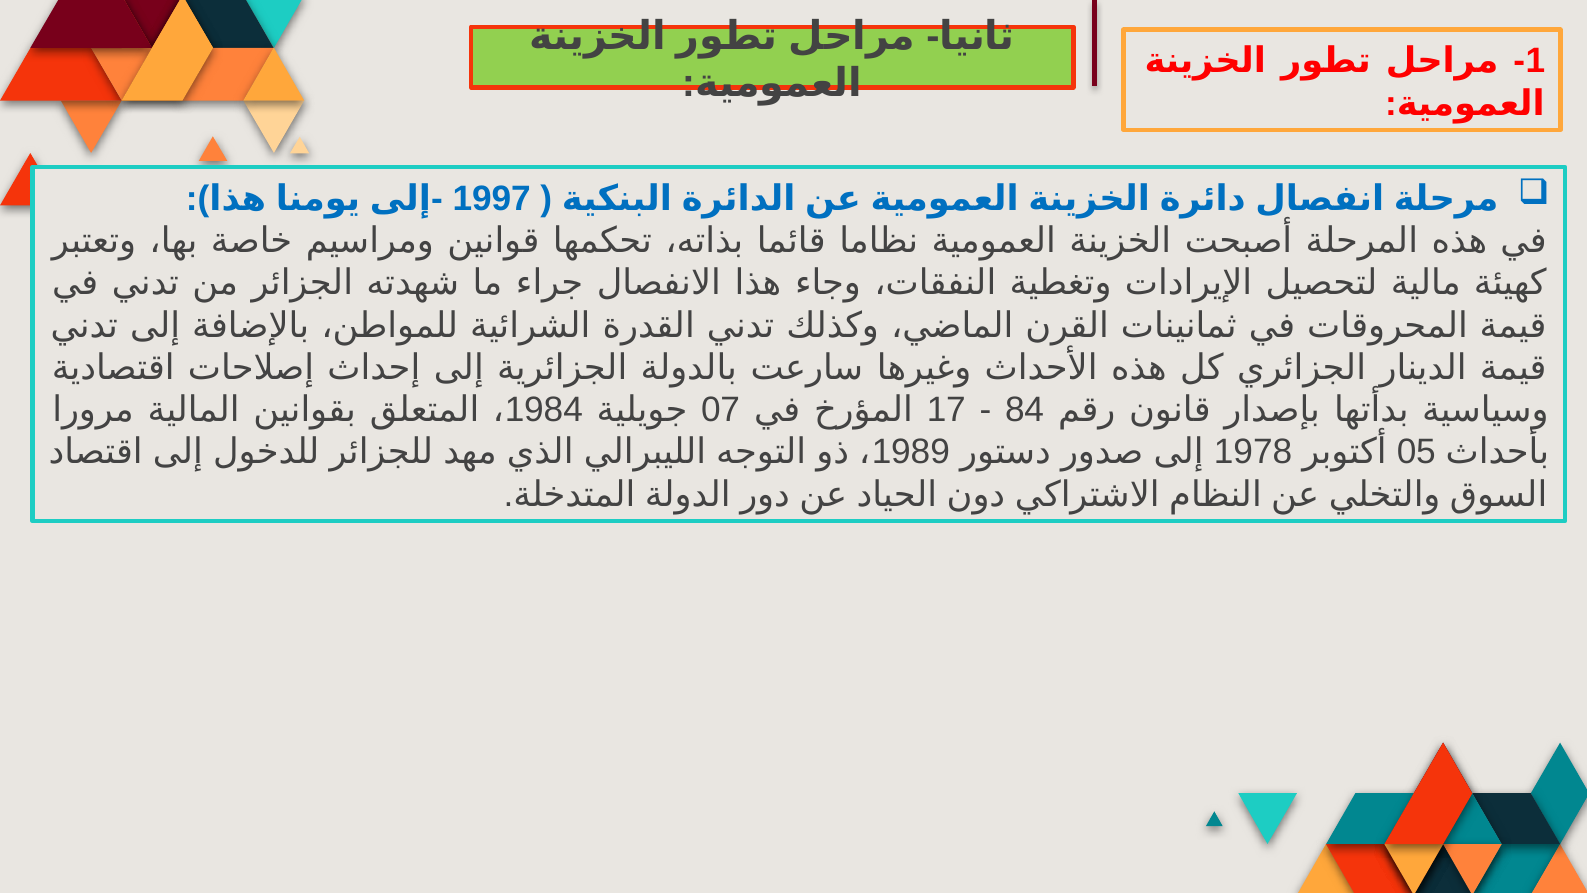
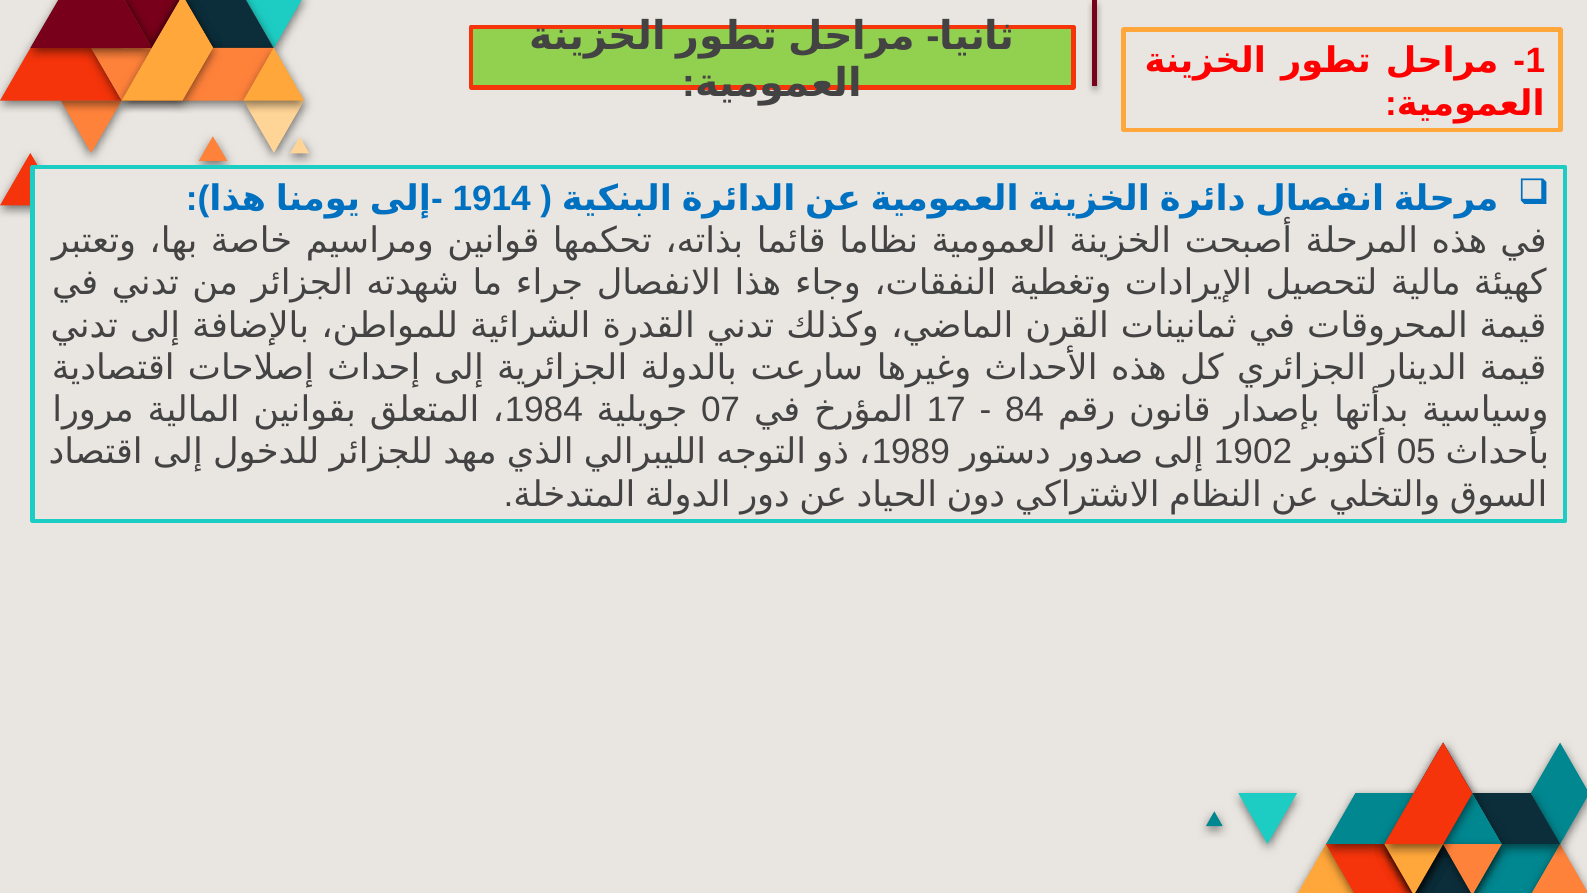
1997: 1997 -> 1914
1978: 1978 -> 1902
